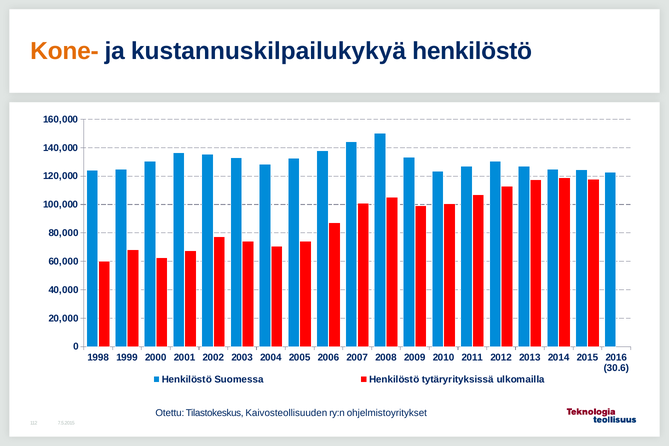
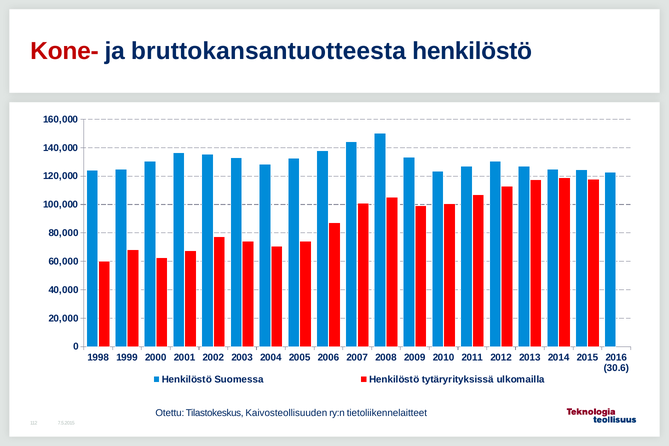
Kone- colour: orange -> red
kustannuskilpailukykyä: kustannuskilpailukykyä -> bruttokansantuotteesta
ohjelmistoyritykset: ohjelmistoyritykset -> tietoliikennelaitteet
